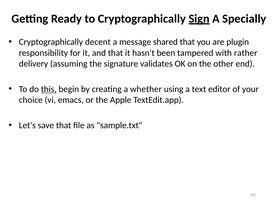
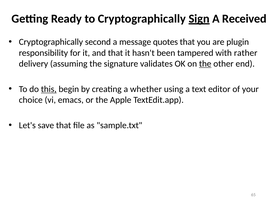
Specially: Specially -> Received
decent: decent -> second
shared: shared -> quotes
the at (205, 64) underline: none -> present
